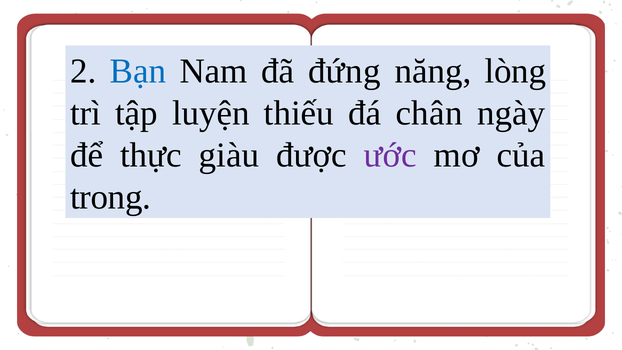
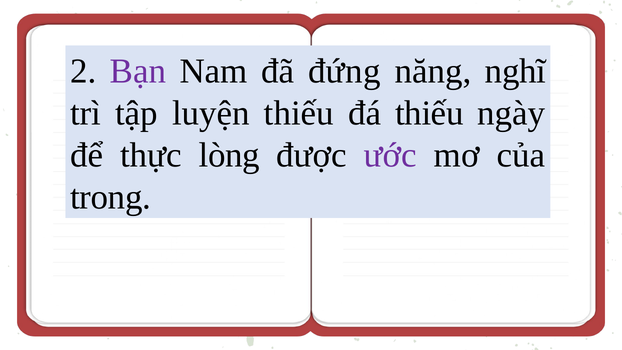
Bạn colour: blue -> purple
lòng: lòng -> nghĩ
đá chân: chân -> thiếu
giàu: giàu -> lòng
